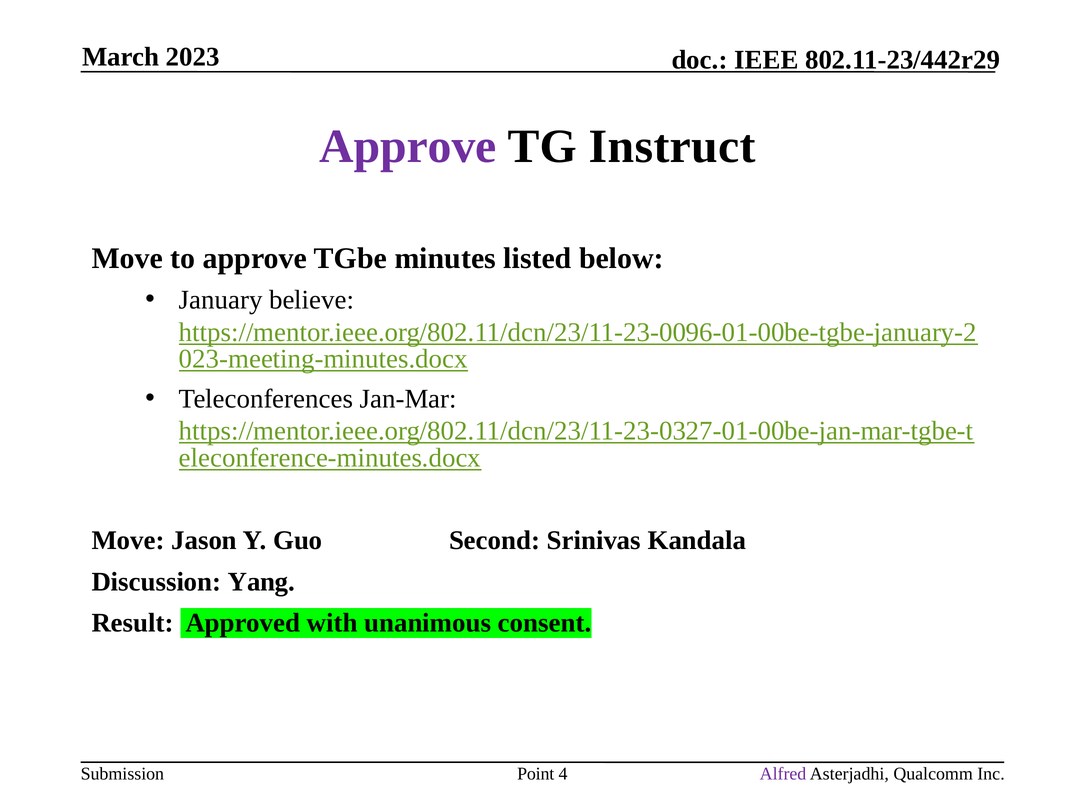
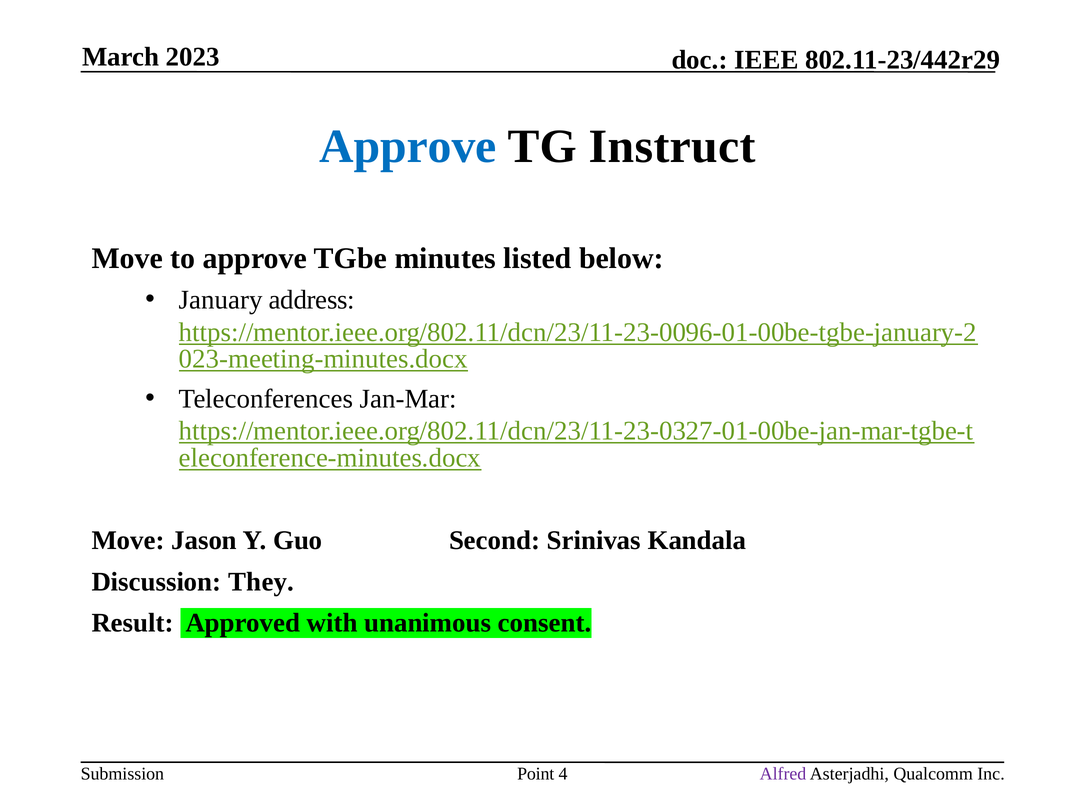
Approve at (408, 147) colour: purple -> blue
believe: believe -> address
Yang: Yang -> They
